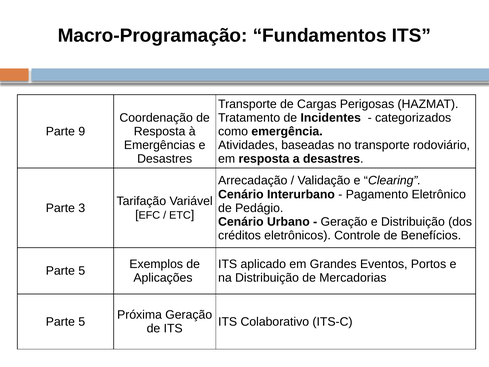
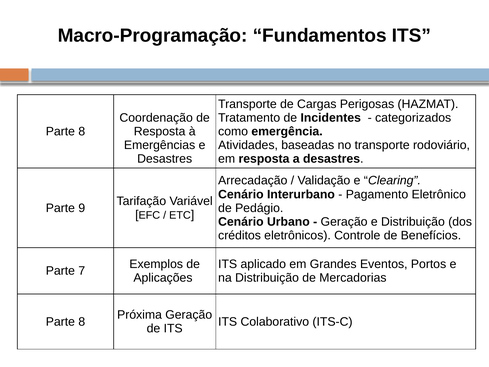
9 at (82, 131): 9 -> 8
3: 3 -> 9
5 at (82, 271): 5 -> 7
5 at (82, 322): 5 -> 8
